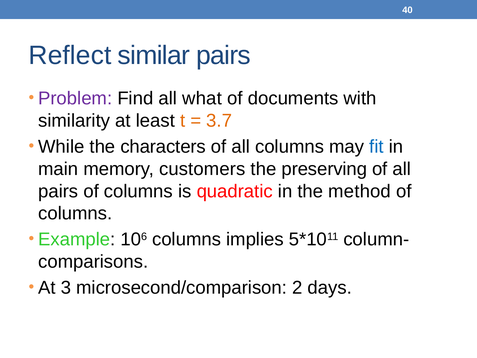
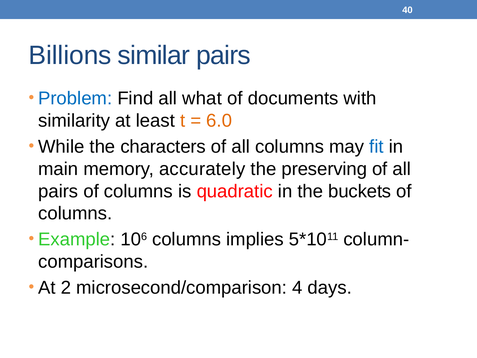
Reflect: Reflect -> Billions
Problem colour: purple -> blue
3.7: 3.7 -> 6.0
customers: customers -> accurately
method: method -> buckets
3: 3 -> 2
2: 2 -> 4
